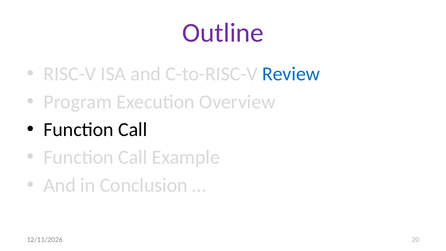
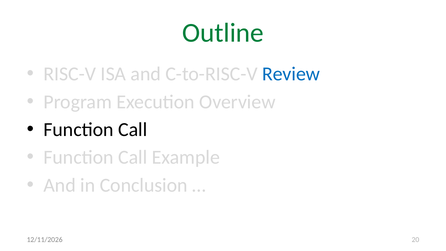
Outline colour: purple -> green
